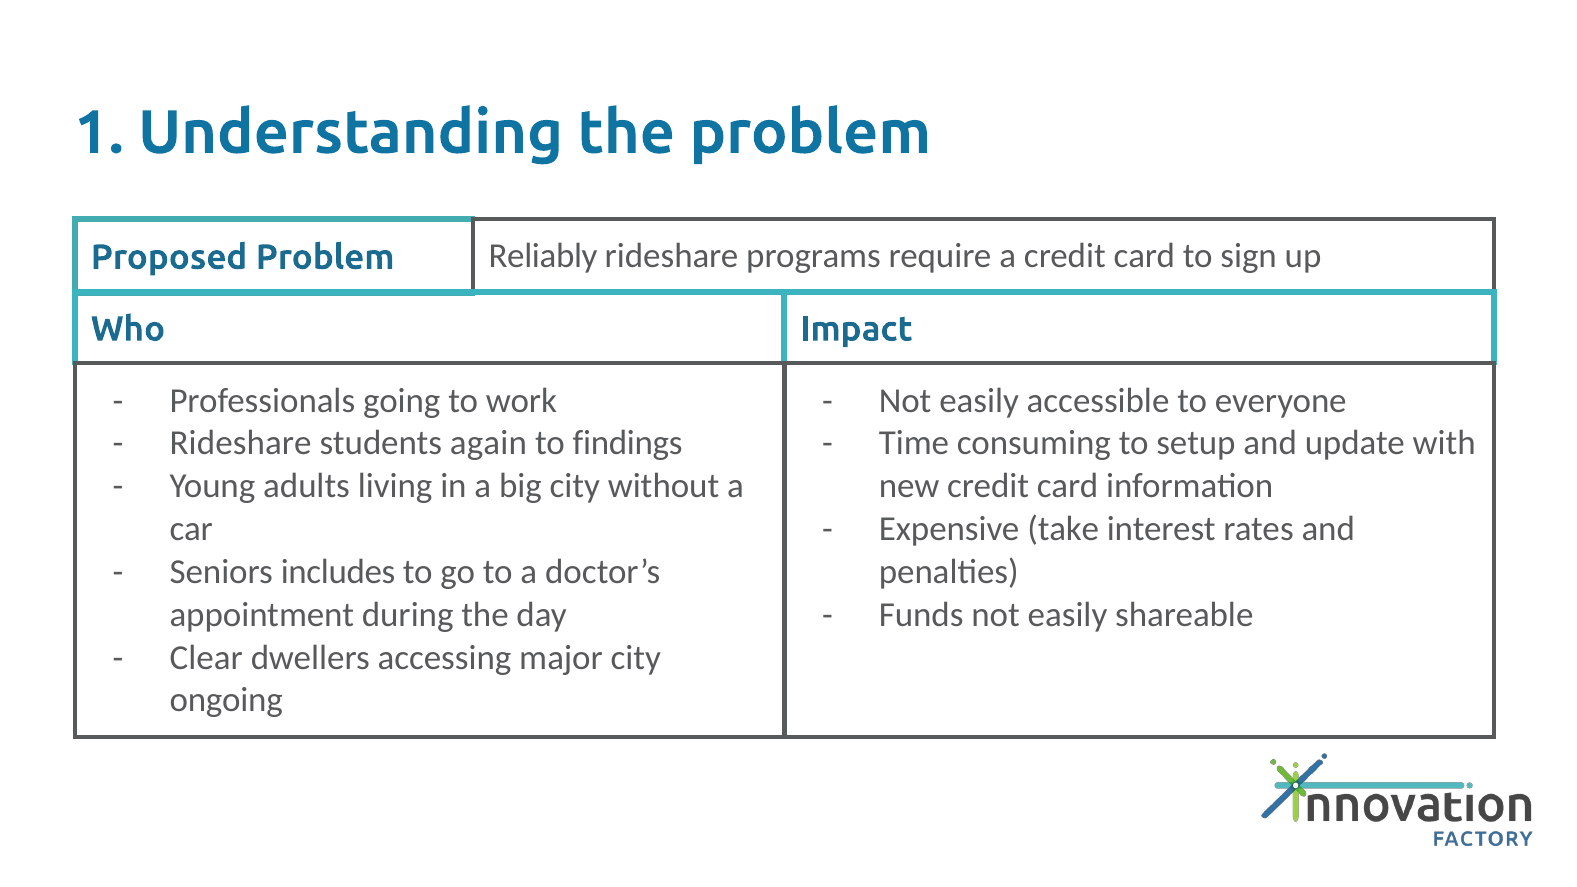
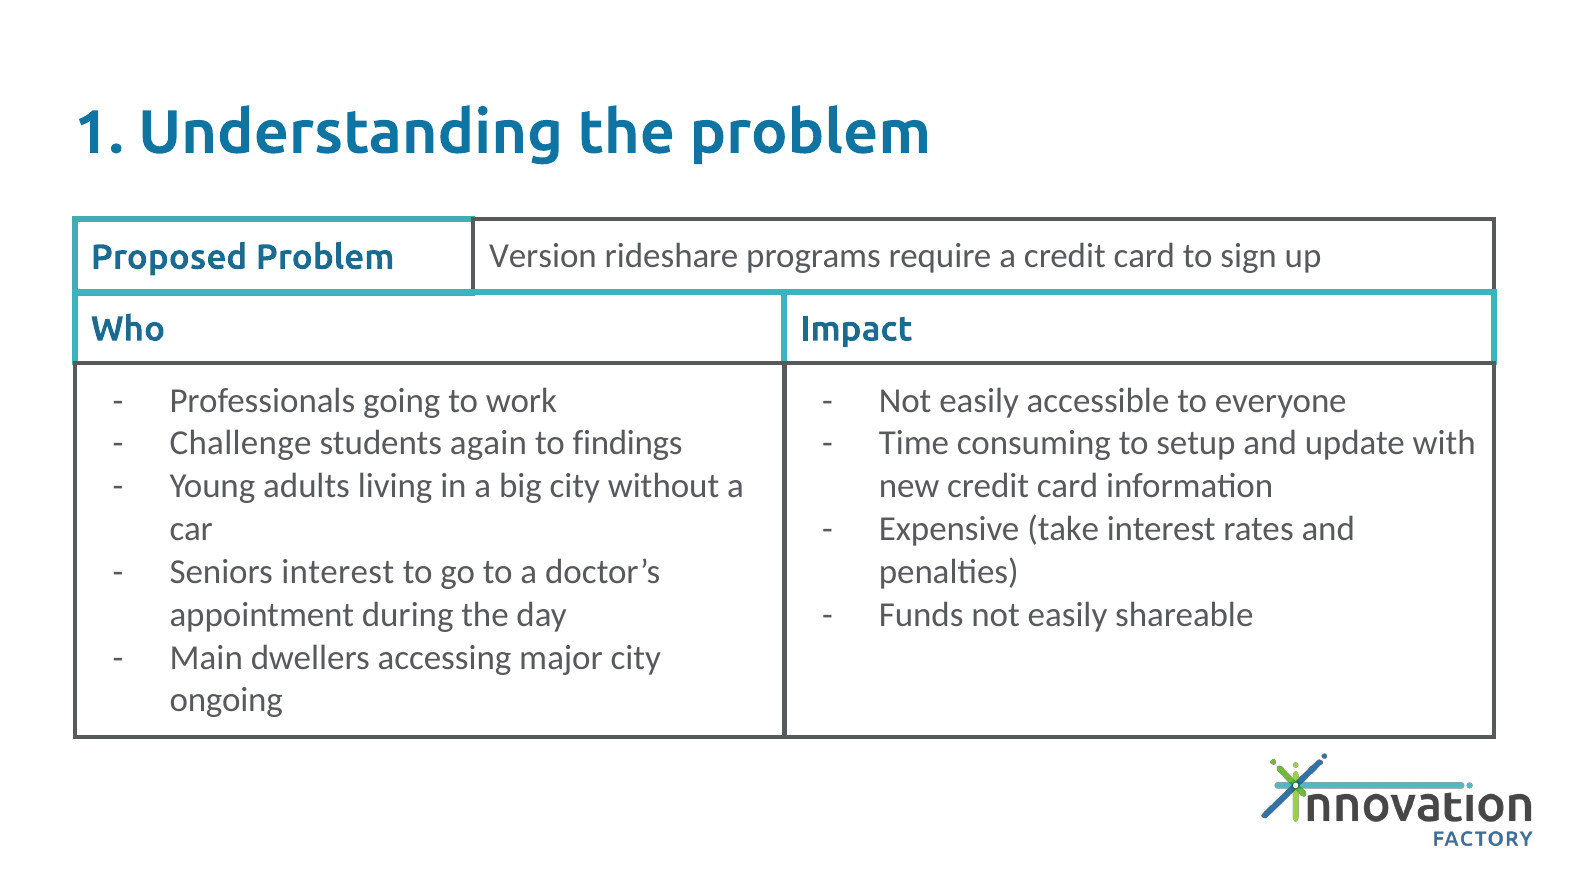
Reliably: Reliably -> Version
Rideshare at (241, 443): Rideshare -> Challenge
Seniors includes: includes -> interest
Clear: Clear -> Main
